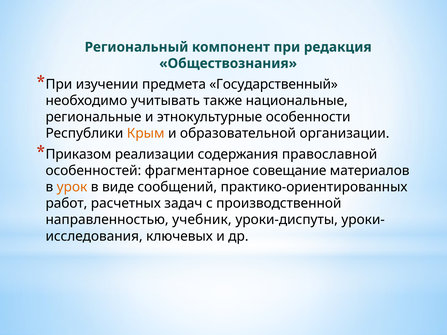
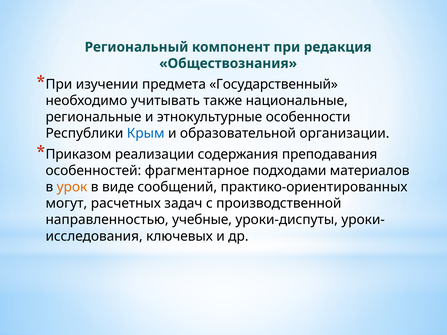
Крым colour: orange -> blue
православной: православной -> преподавания
совещание: совещание -> подходами
работ: работ -> могут
учебник: учебник -> учебные
